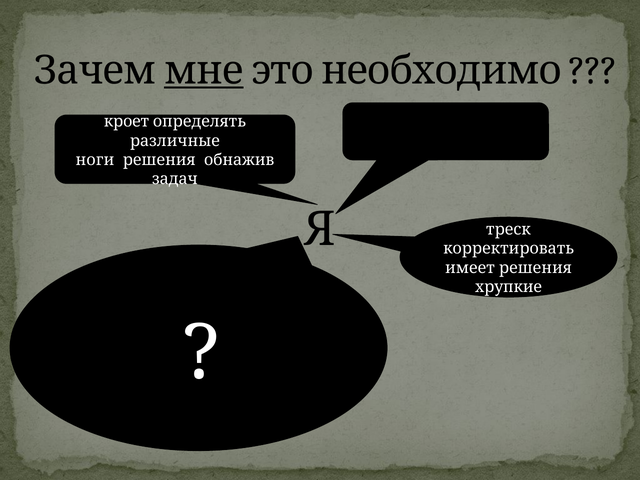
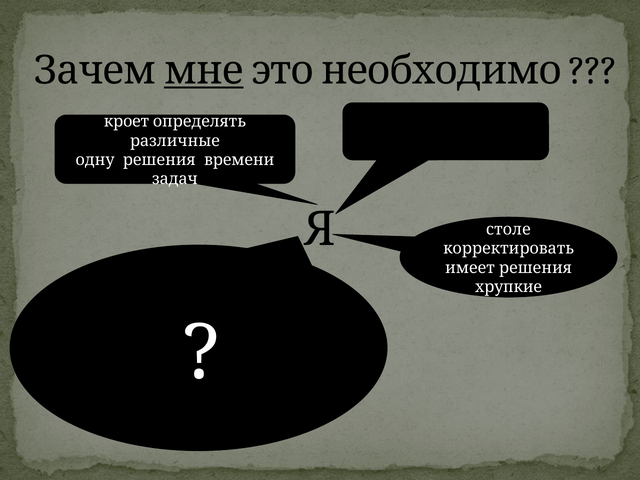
ноги: ноги -> одну
обнажив: обнажив -> времени
треск: треск -> столе
